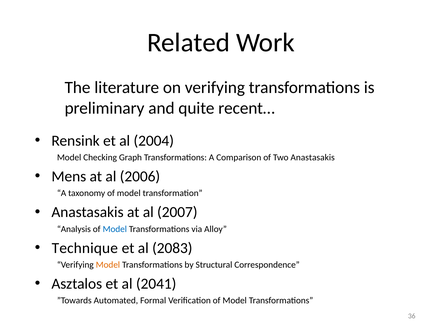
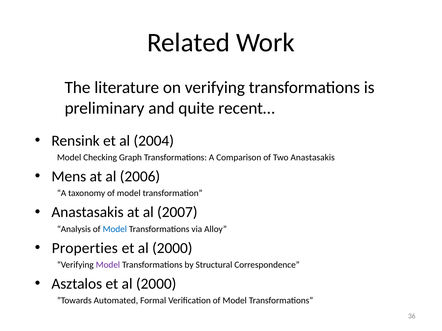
Technique: Technique -> Properties
2083 at (172, 248): 2083 -> 2000
Model at (108, 265) colour: orange -> purple
Asztalos et al 2041: 2041 -> 2000
